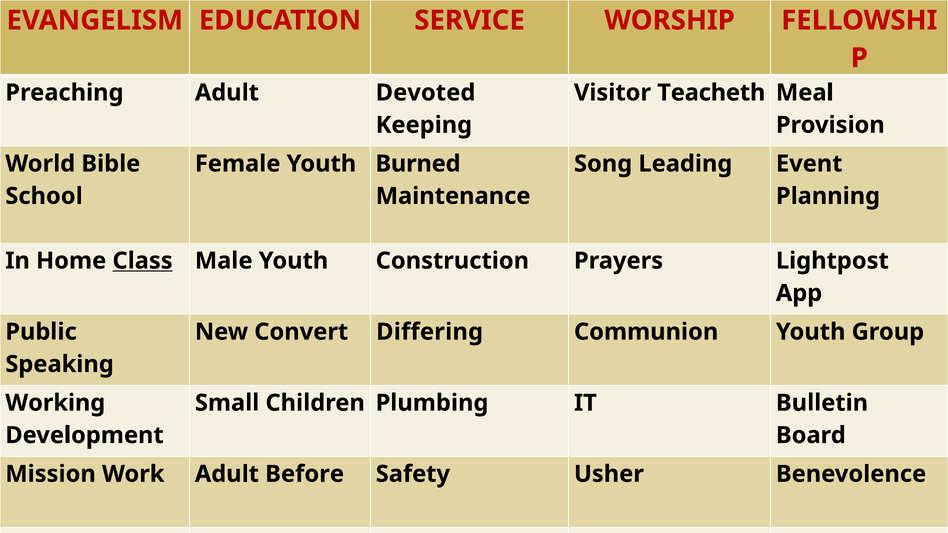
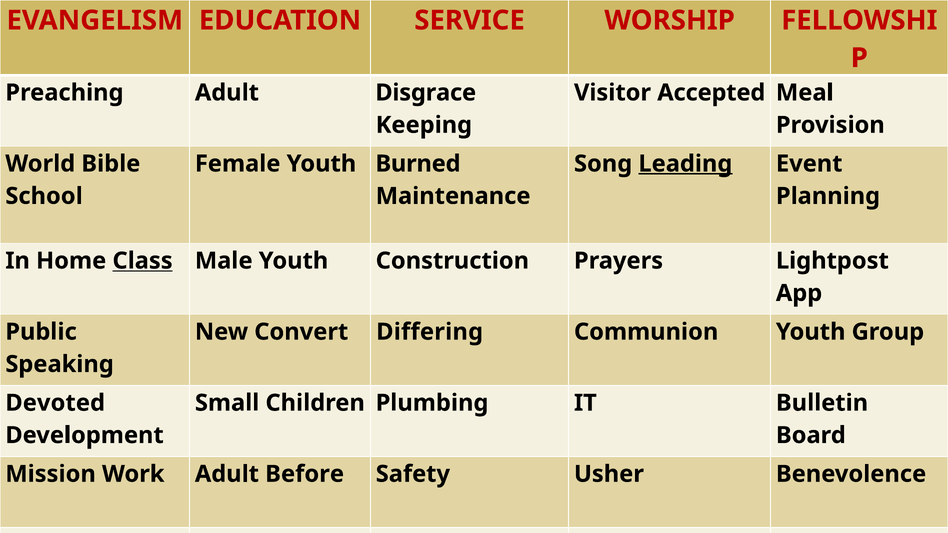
Devoted: Devoted -> Disgrace
Teacheth: Teacheth -> Accepted
Leading underline: none -> present
Working: Working -> Devoted
